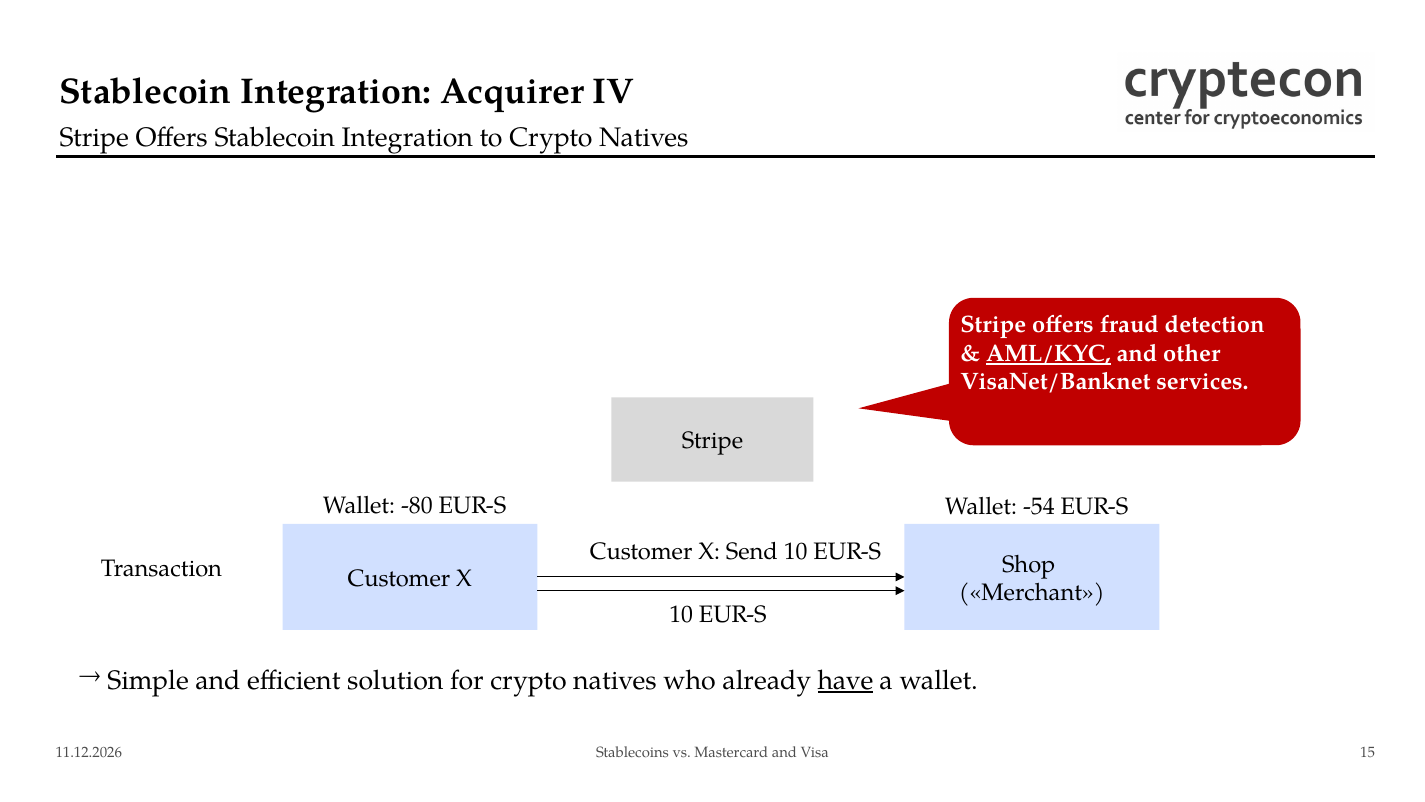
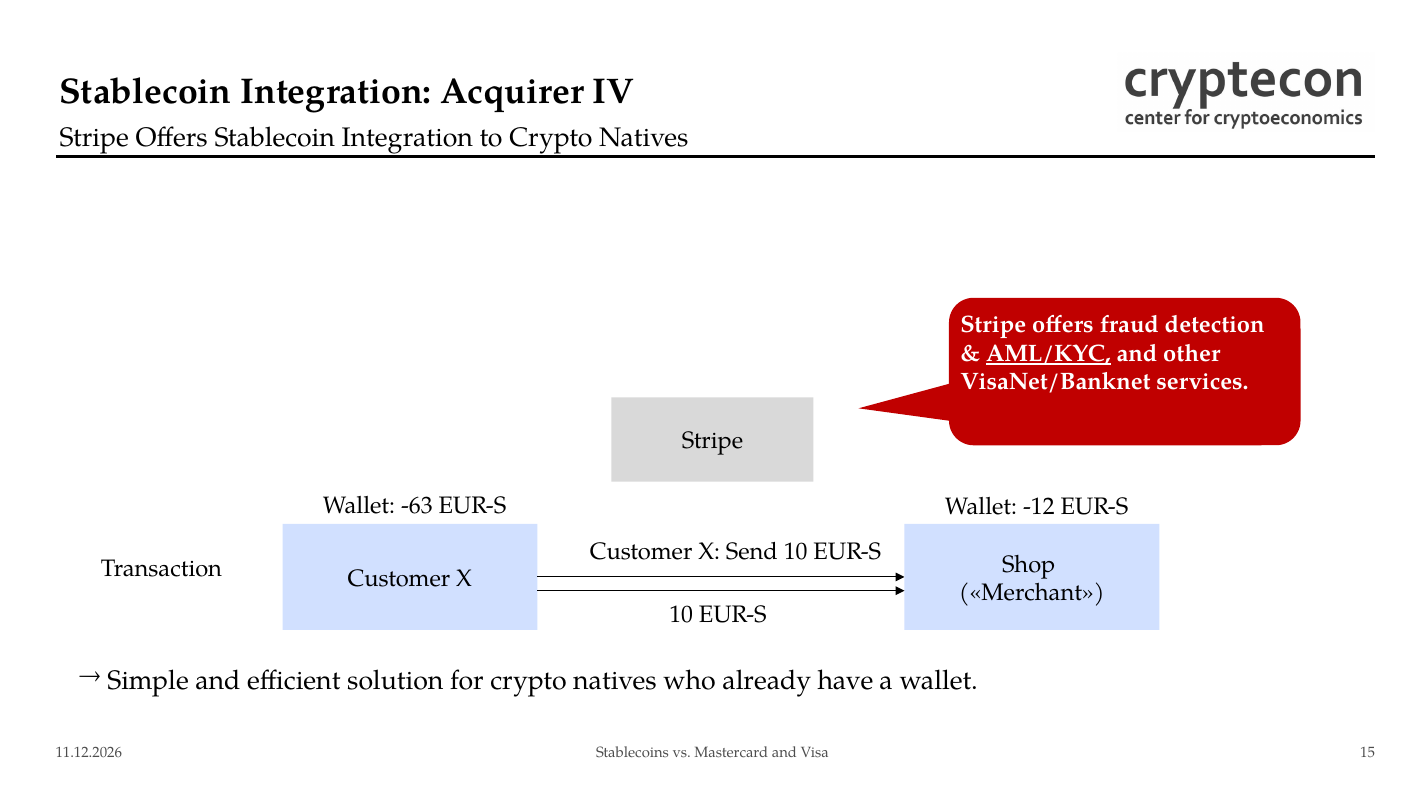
-80: -80 -> -63
-54: -54 -> -12
have underline: present -> none
